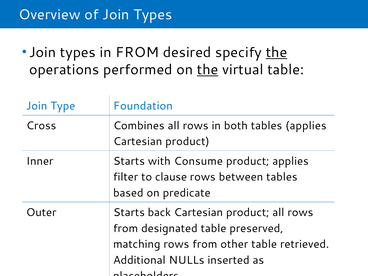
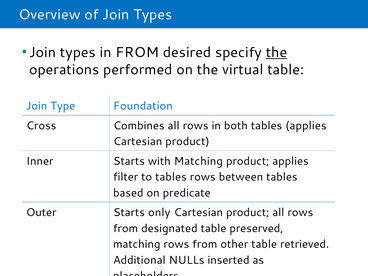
the at (208, 70) underline: present -> none
with Consume: Consume -> Matching
to clause: clause -> tables
back: back -> only
